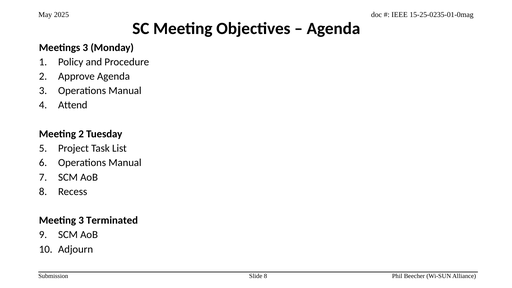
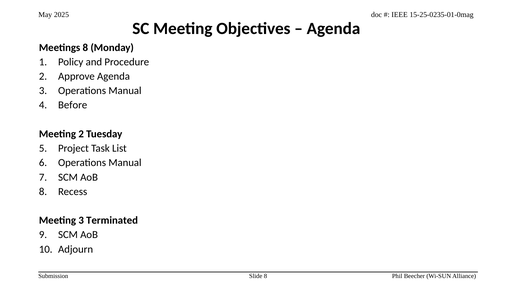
Meetings 3: 3 -> 8
Attend: Attend -> Before
